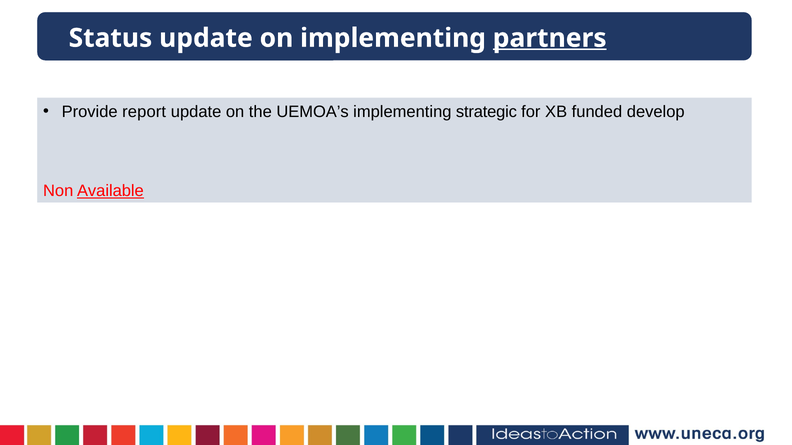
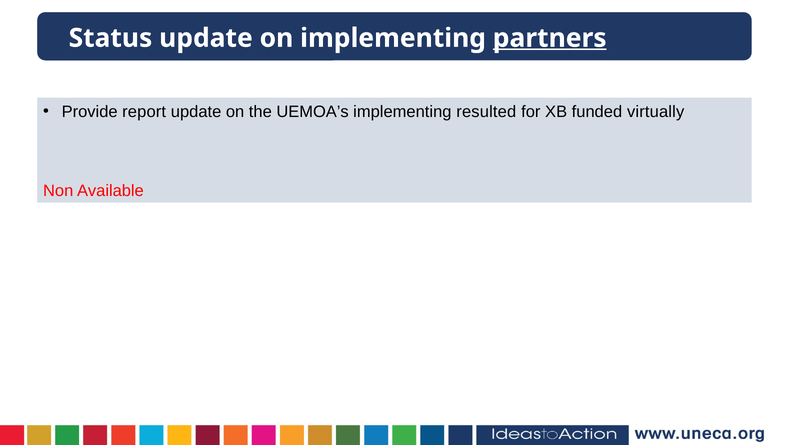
strategic: strategic -> resulted
develop: develop -> virtually
Available underline: present -> none
